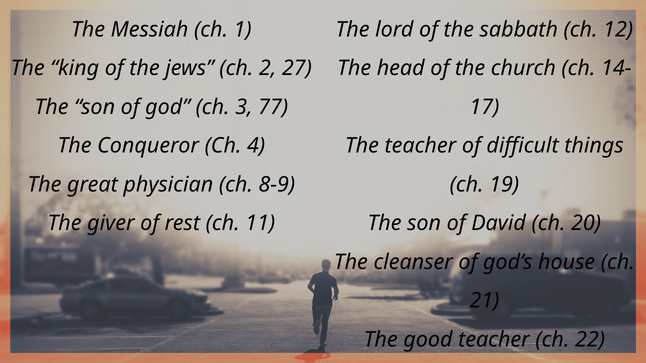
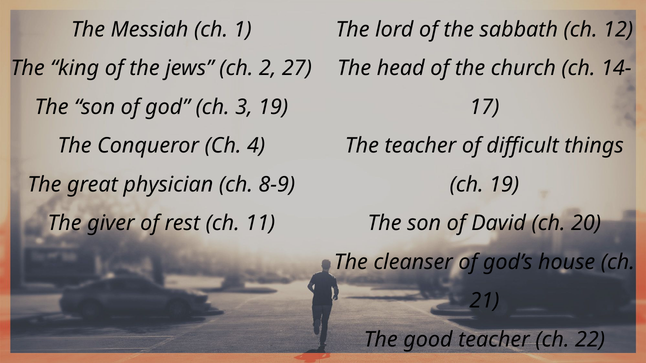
3 77: 77 -> 19
